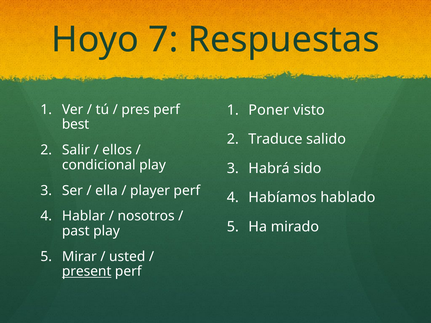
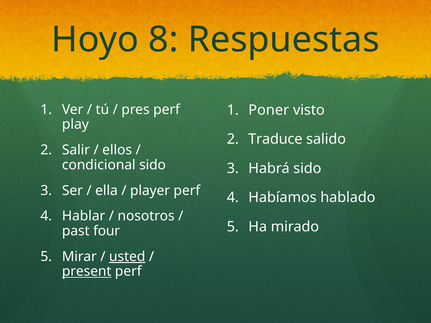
7: 7 -> 8
best: best -> play
condicional play: play -> sido
past play: play -> four
usted underline: none -> present
